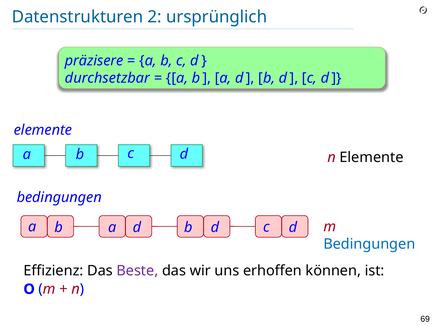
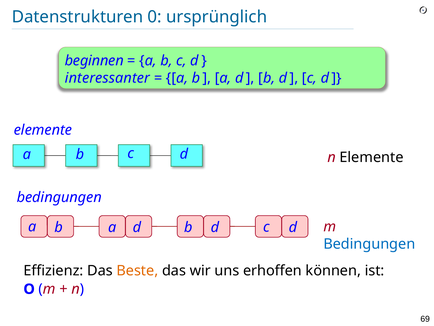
2: 2 -> 0
präzisere: präzisere -> beginnen
durchsetzbar: durchsetzbar -> interessanter
Beste colour: purple -> orange
